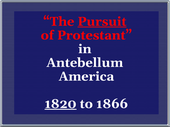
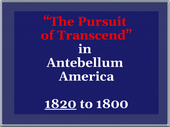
Pursuit underline: present -> none
Protestant: Protestant -> Transcend
1866: 1866 -> 1800
